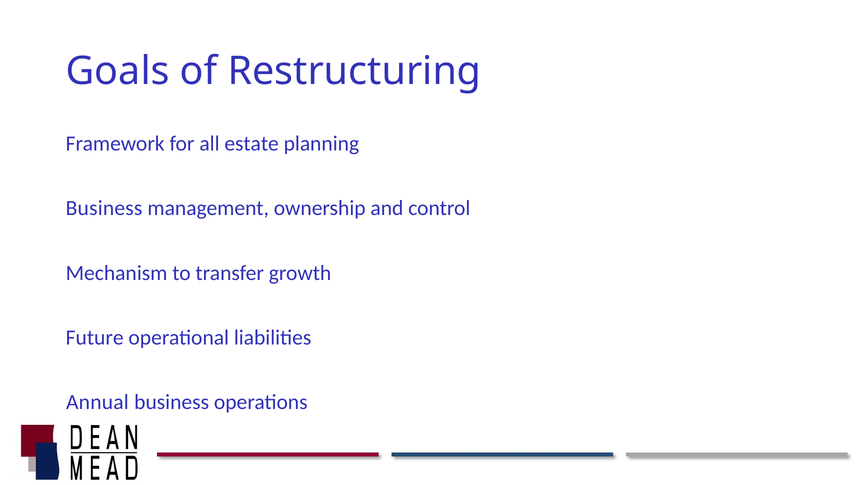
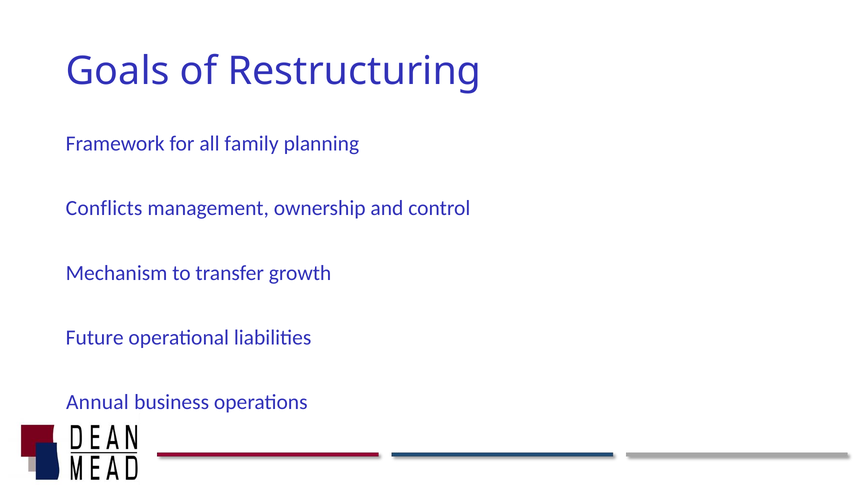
estate: estate -> family
Business at (104, 208): Business -> Conflicts
